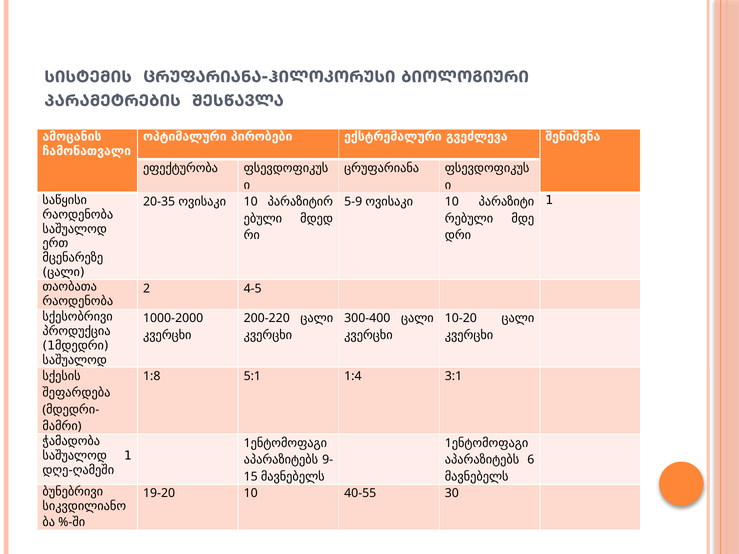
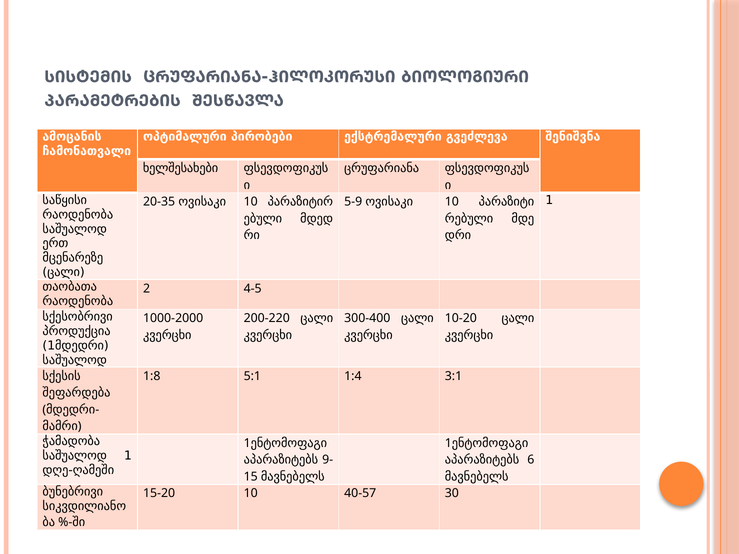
ეფექტურობა: ეფექტურობა -> ხელშესახები
19-20: 19-20 -> 15-20
40-55: 40-55 -> 40-57
